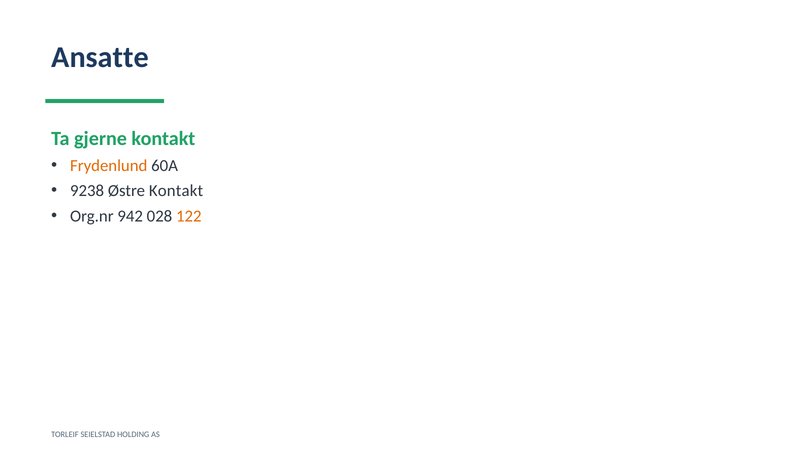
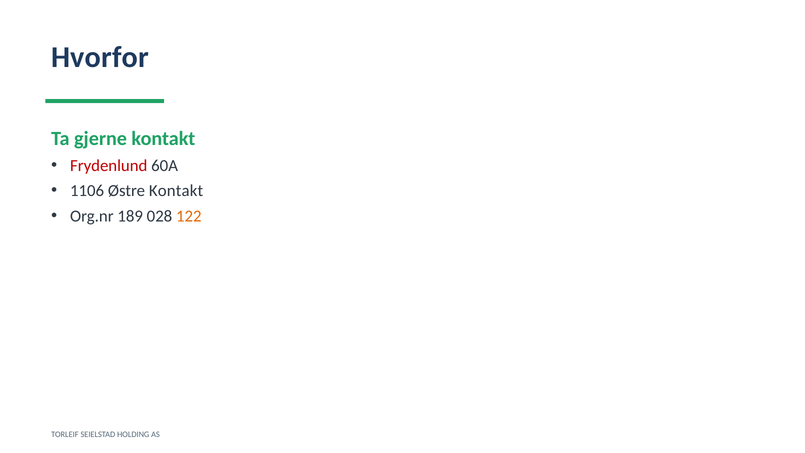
Ansatte: Ansatte -> Hvorfor
Frydenlund colour: orange -> red
9238: 9238 -> 1106
942: 942 -> 189
